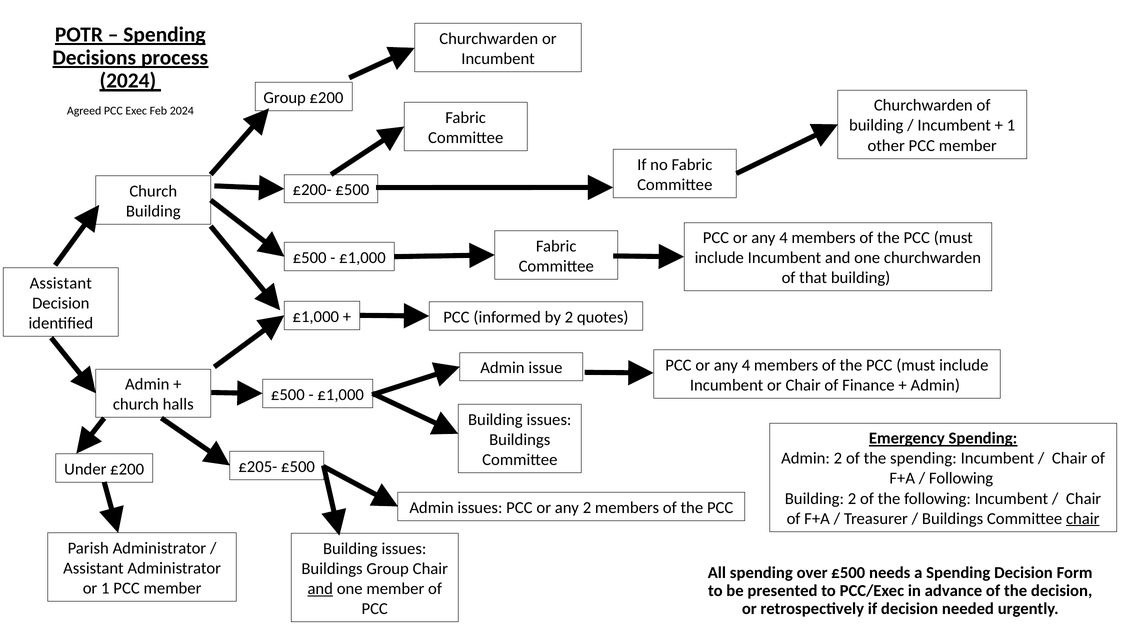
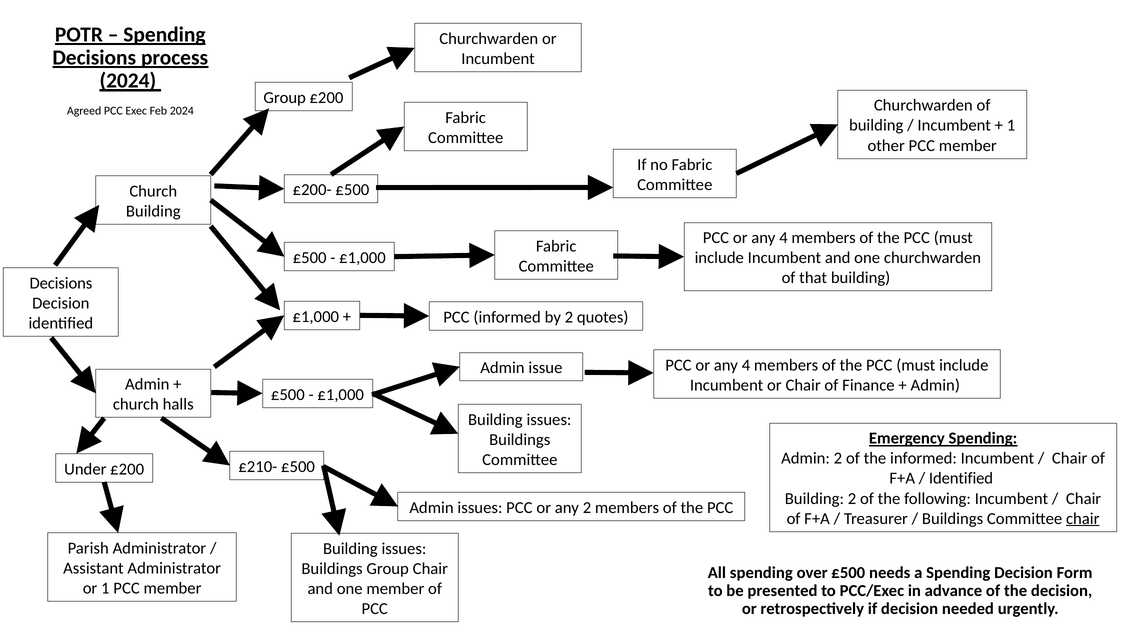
Assistant at (61, 283): Assistant -> Decisions
the spending: spending -> informed
£205-: £205- -> £210-
Following at (961, 478): Following -> Identified
and at (320, 589) underline: present -> none
